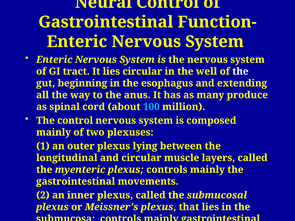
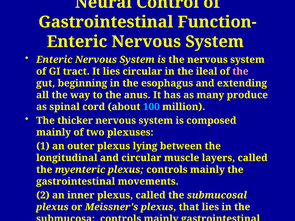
well: well -> ileal
the at (240, 72) colour: white -> pink
The control: control -> thicker
